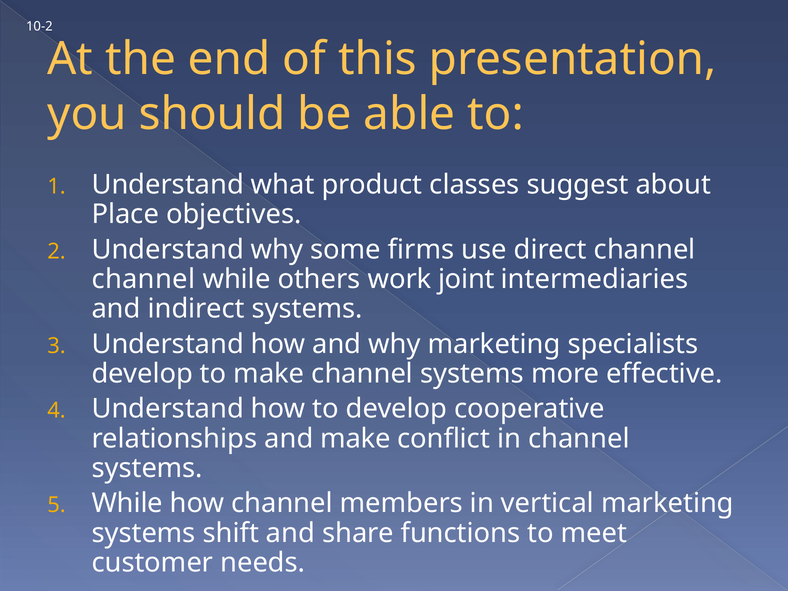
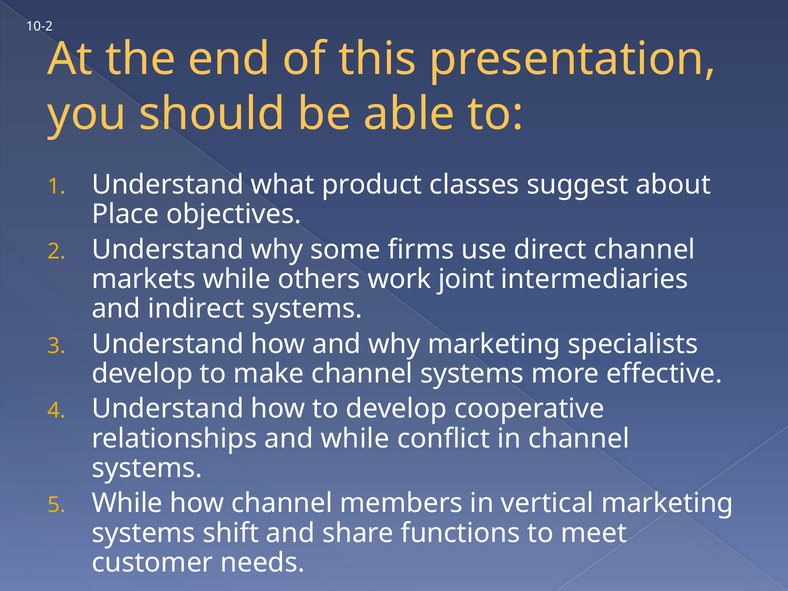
channel at (143, 279): channel -> markets
and make: make -> while
